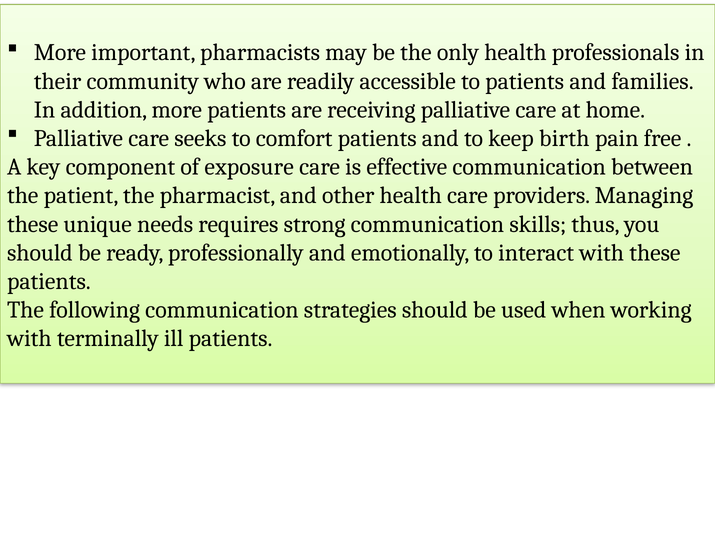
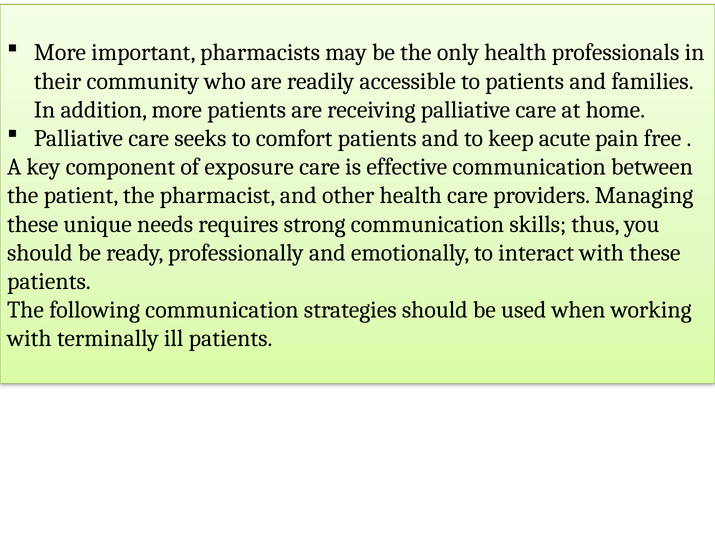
birth: birth -> acute
